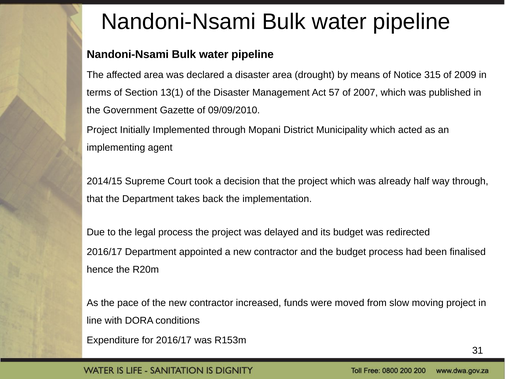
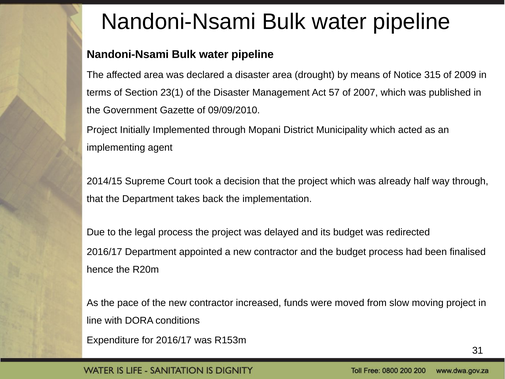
13(1: 13(1 -> 23(1
